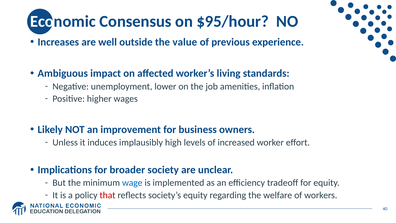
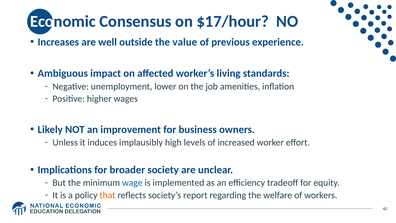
$95/hour: $95/hour -> $17/hour
that colour: red -> orange
society’s equity: equity -> report
